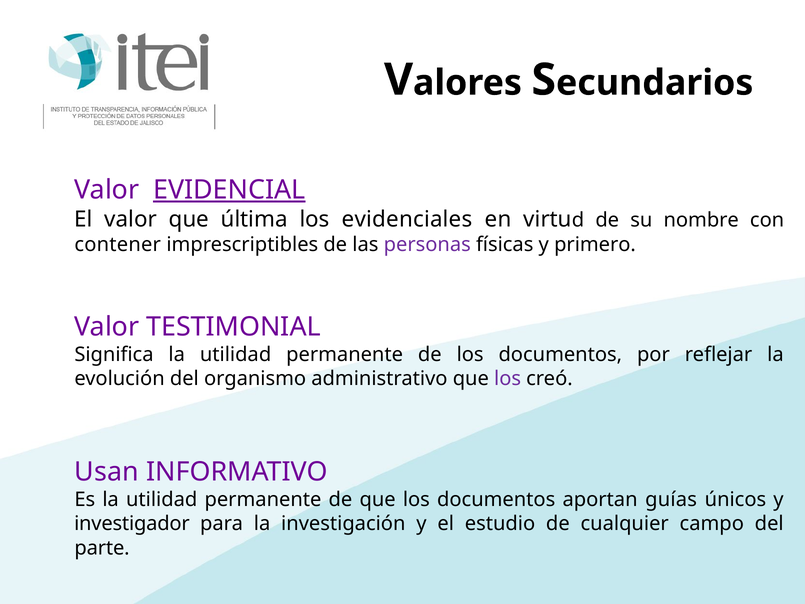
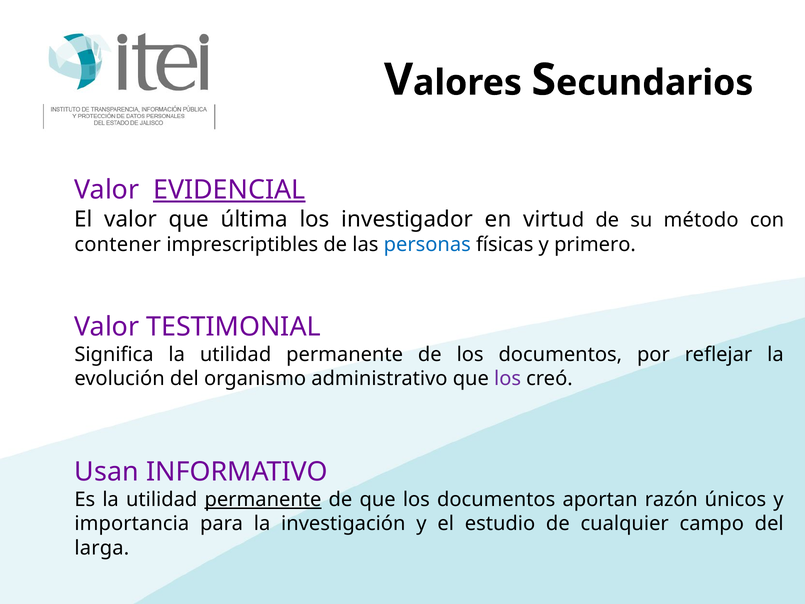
evidenciales: evidenciales -> investigador
nombre: nombre -> método
personas colour: purple -> blue
permanente at (263, 499) underline: none -> present
guías: guías -> razón
investigador: investigador -> importancia
parte: parte -> larga
